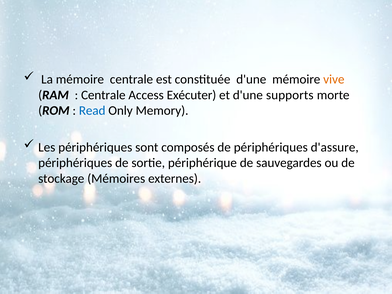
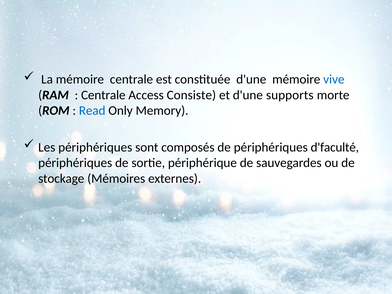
vive colour: orange -> blue
Exécuter: Exécuter -> Consiste
d'assure: d'assure -> d'faculté
